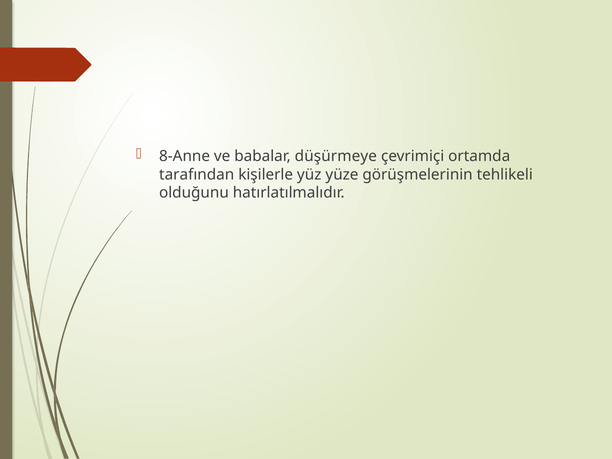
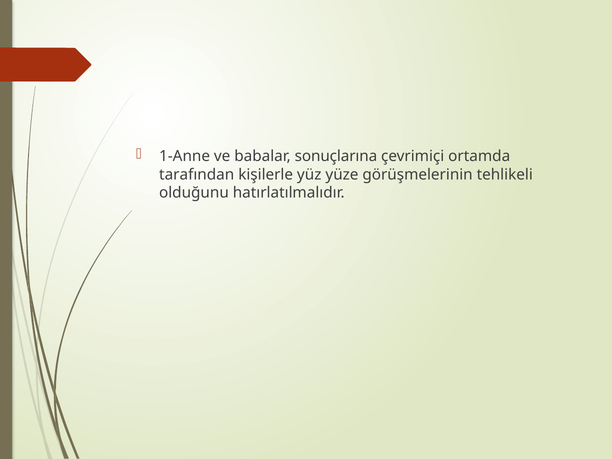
8-Anne: 8-Anne -> 1-Anne
düşürmeye: düşürmeye -> sonuçlarına
